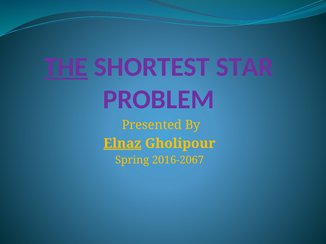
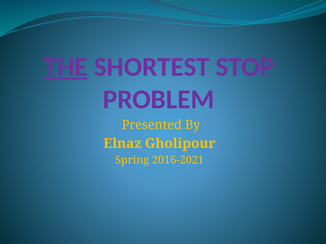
STAR: STAR -> STOP
Elnaz underline: present -> none
2016-2067: 2016-2067 -> 2016-2021
